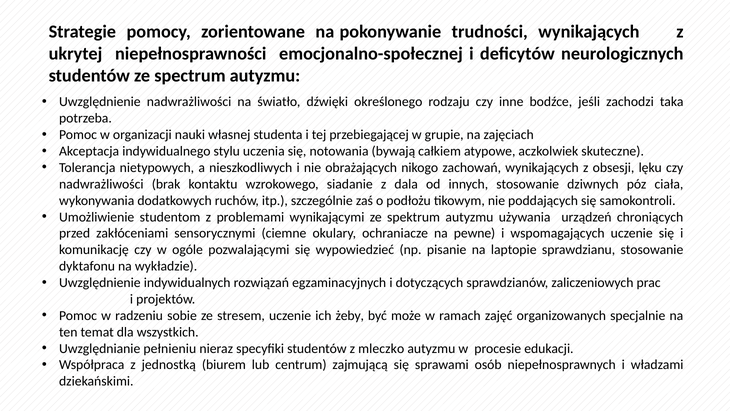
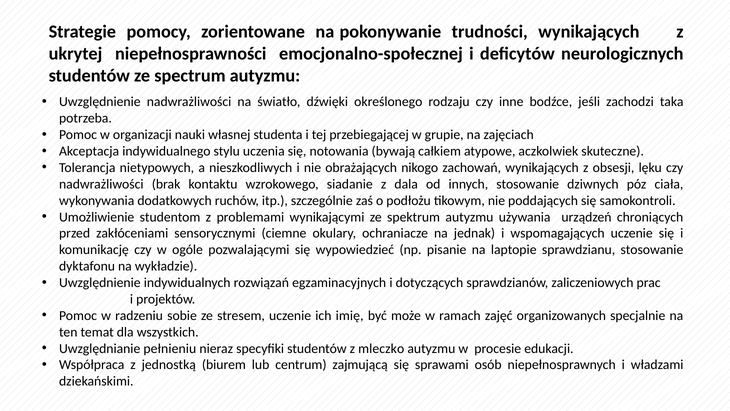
pewne: pewne -> jednak
żeby: żeby -> imię
